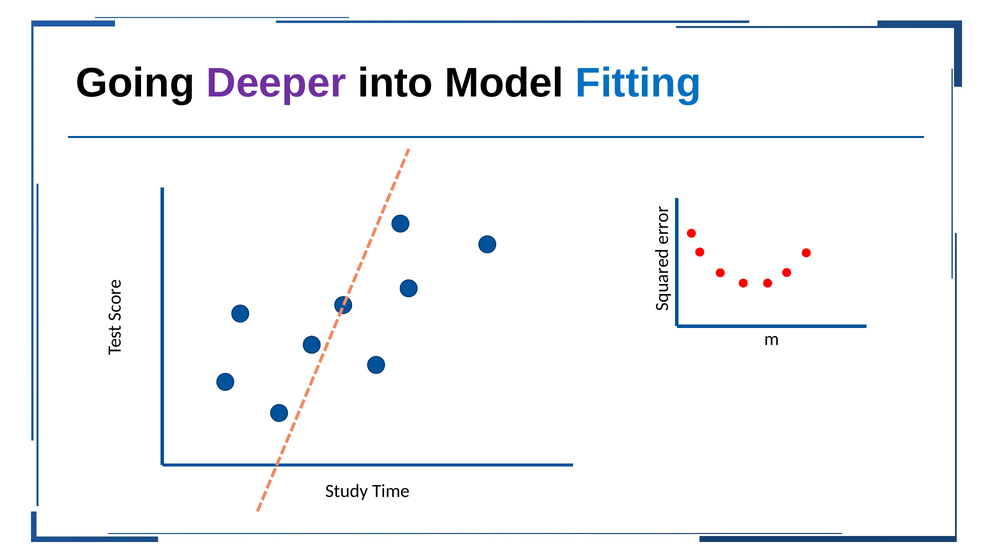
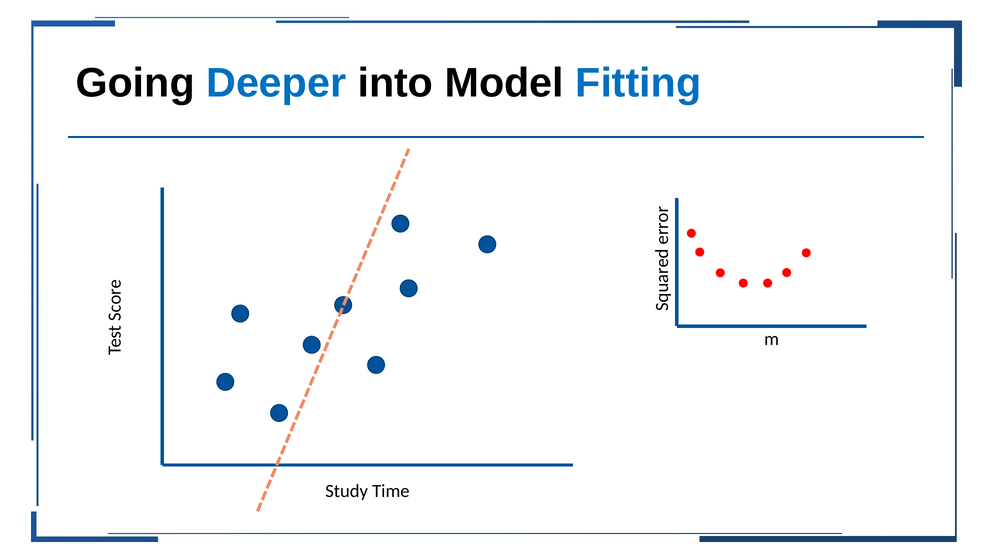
Deeper colour: purple -> blue
